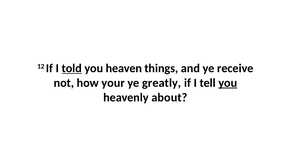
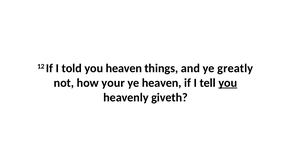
told underline: present -> none
receive: receive -> greatly
ye greatly: greatly -> heaven
about: about -> giveth
